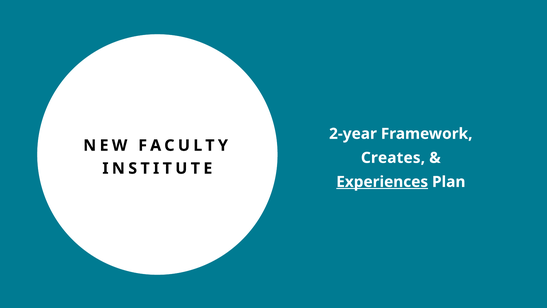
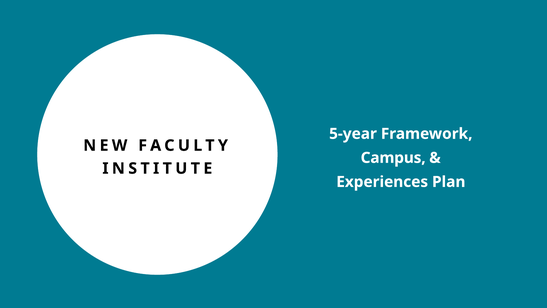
2-year: 2-year -> 5-year
Creates: Creates -> Campus
Experiences underline: present -> none
